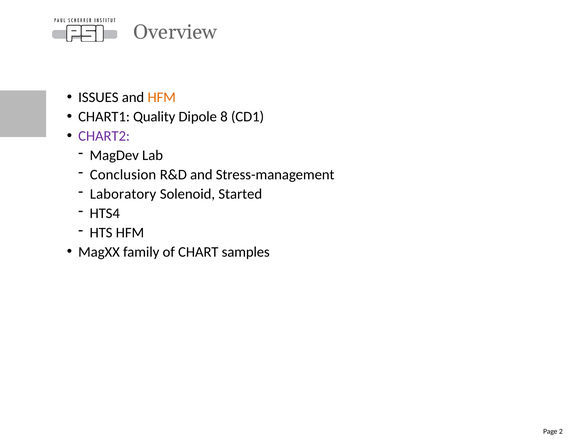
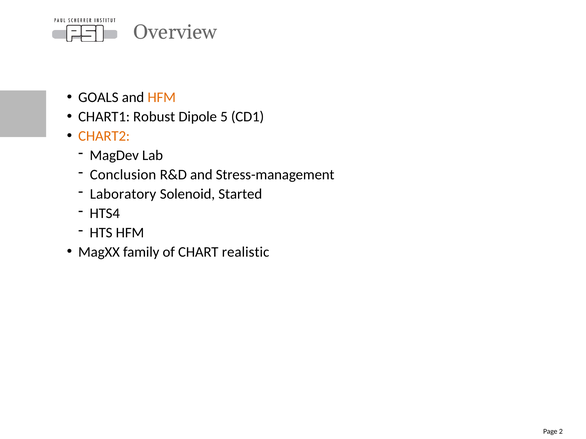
ISSUES: ISSUES -> GOALS
Quality: Quality -> Robust
8: 8 -> 5
CHART2 colour: purple -> orange
samples: samples -> realistic
